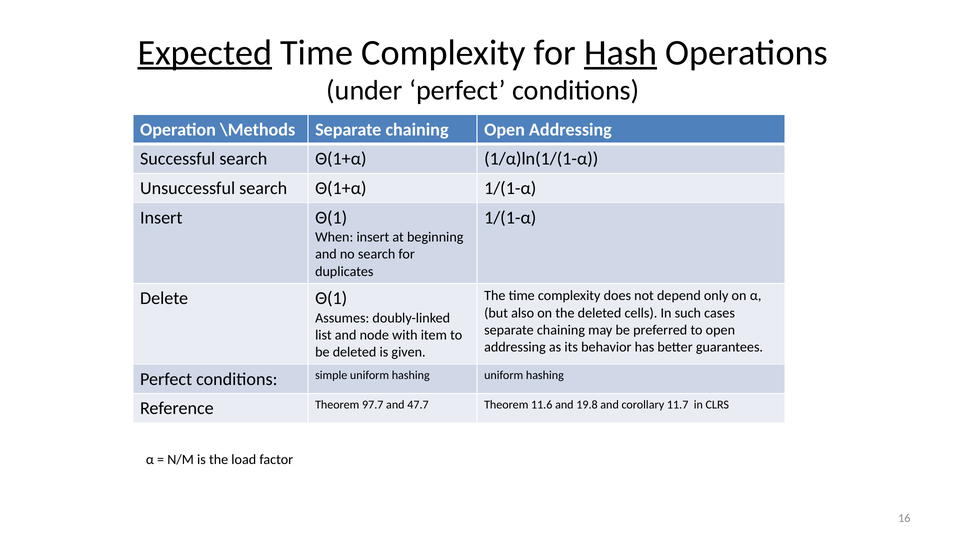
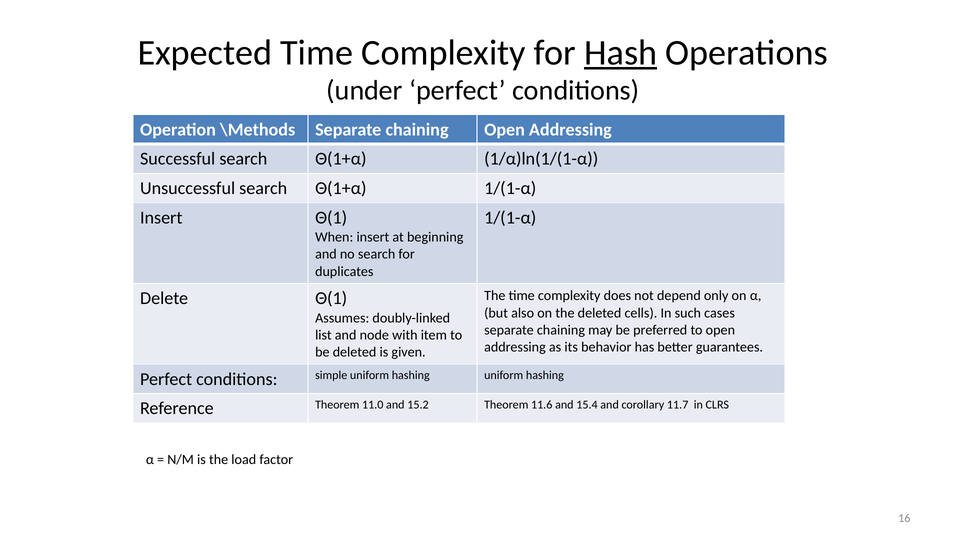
Expected underline: present -> none
97.7: 97.7 -> 11.0
47.7: 47.7 -> 15.2
19.8: 19.8 -> 15.4
